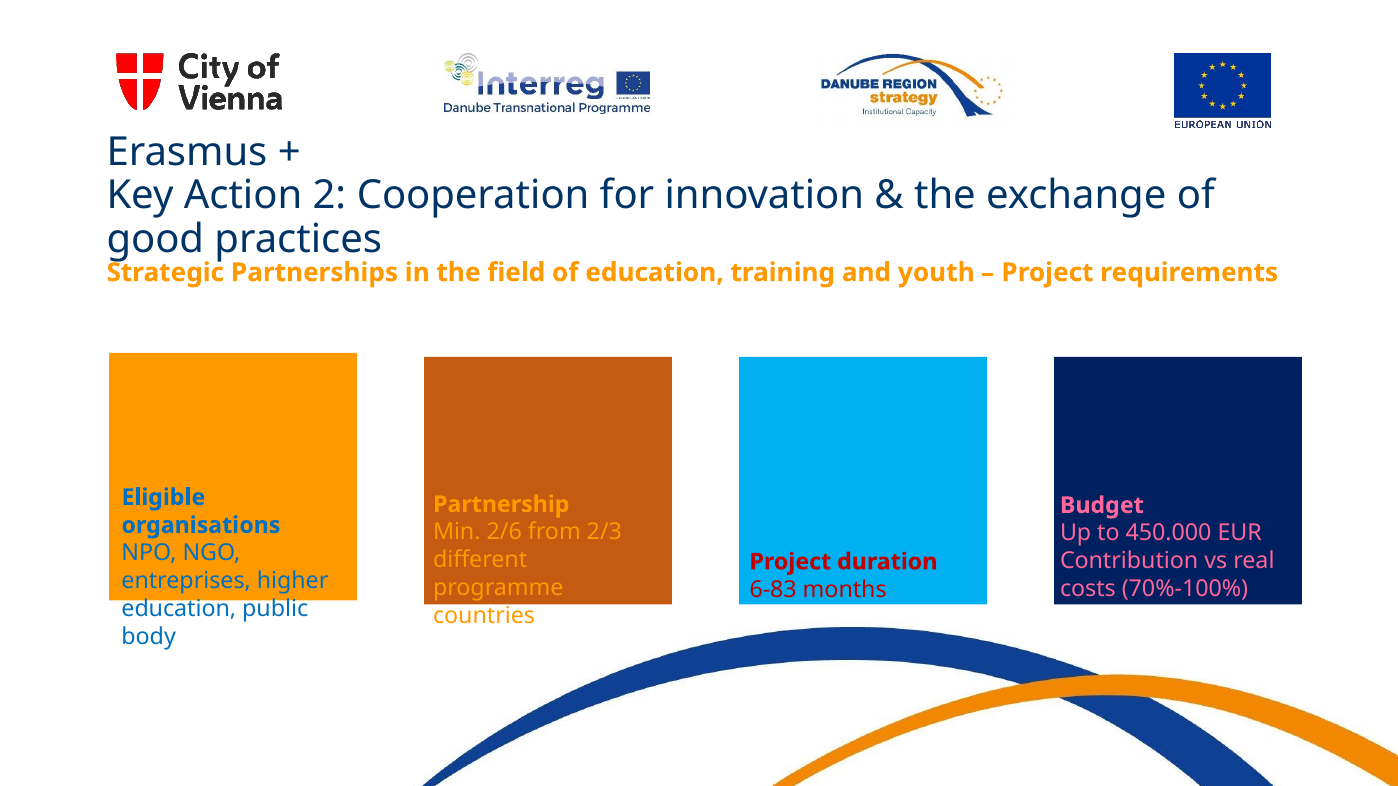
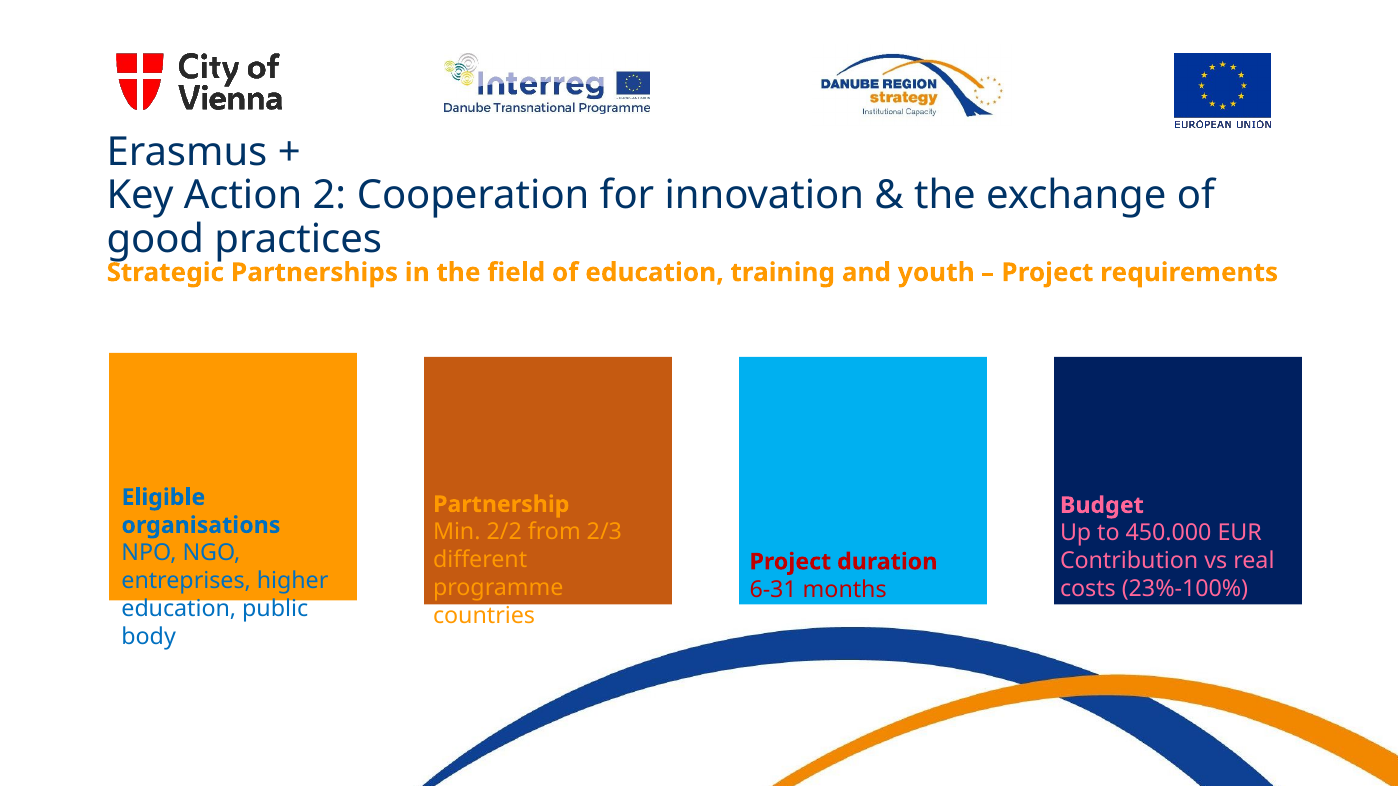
2/6: 2/6 -> 2/2
70%-100%: 70%-100% -> 23%-100%
6-83: 6-83 -> 6-31
